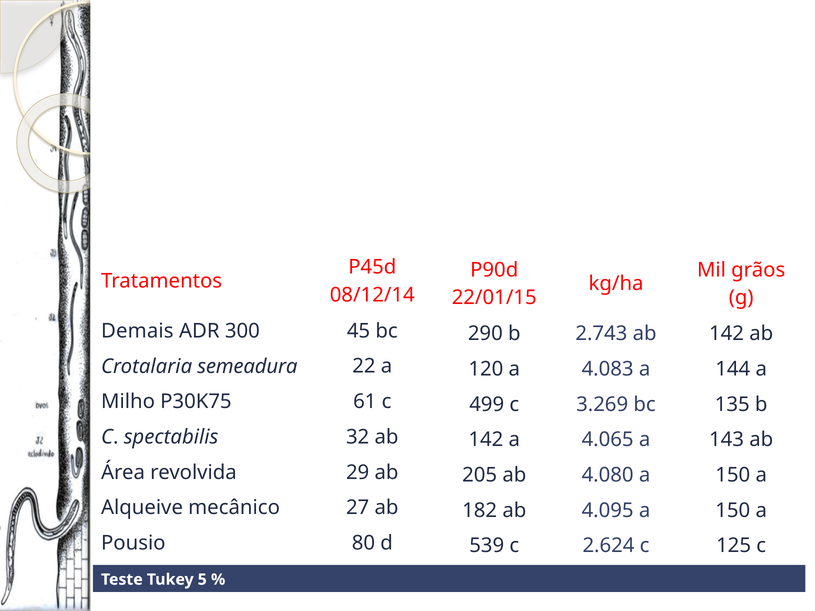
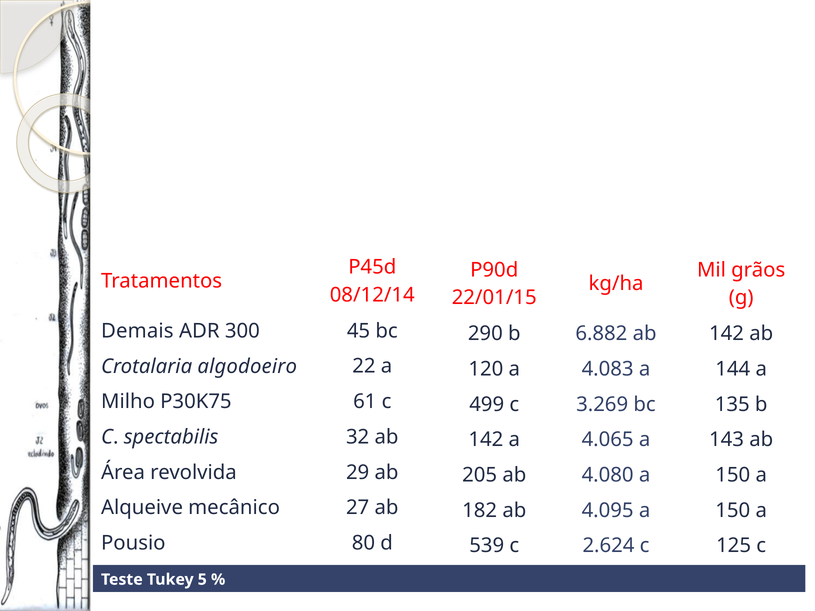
2.743: 2.743 -> 6.882
semeadura: semeadura -> algodoeiro
